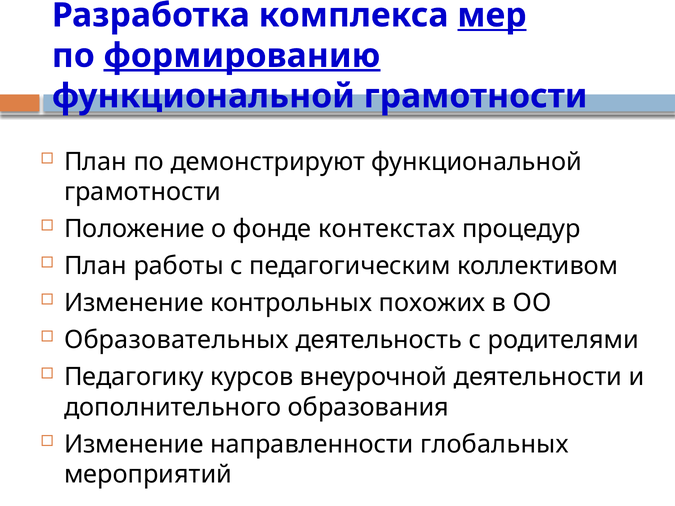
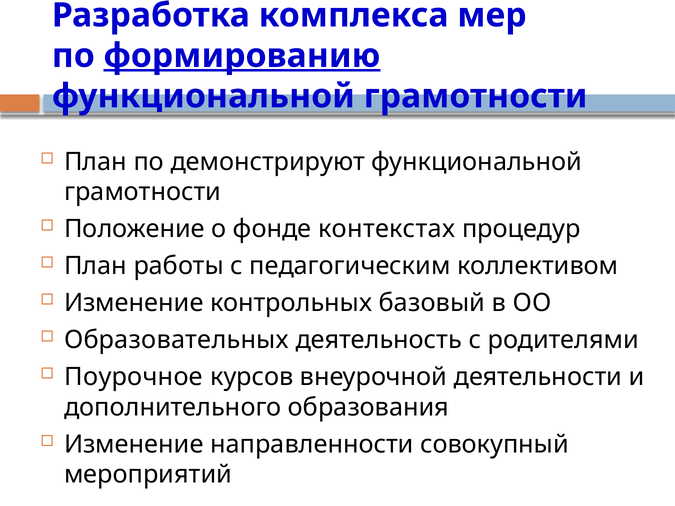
мер underline: present -> none
похожих: похожих -> базовый
Педагогику: Педагогику -> Поурочное
глобальных: глобальных -> совокупный
